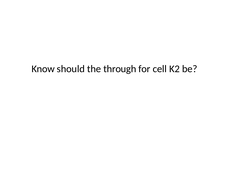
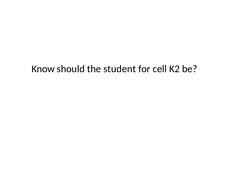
through: through -> student
